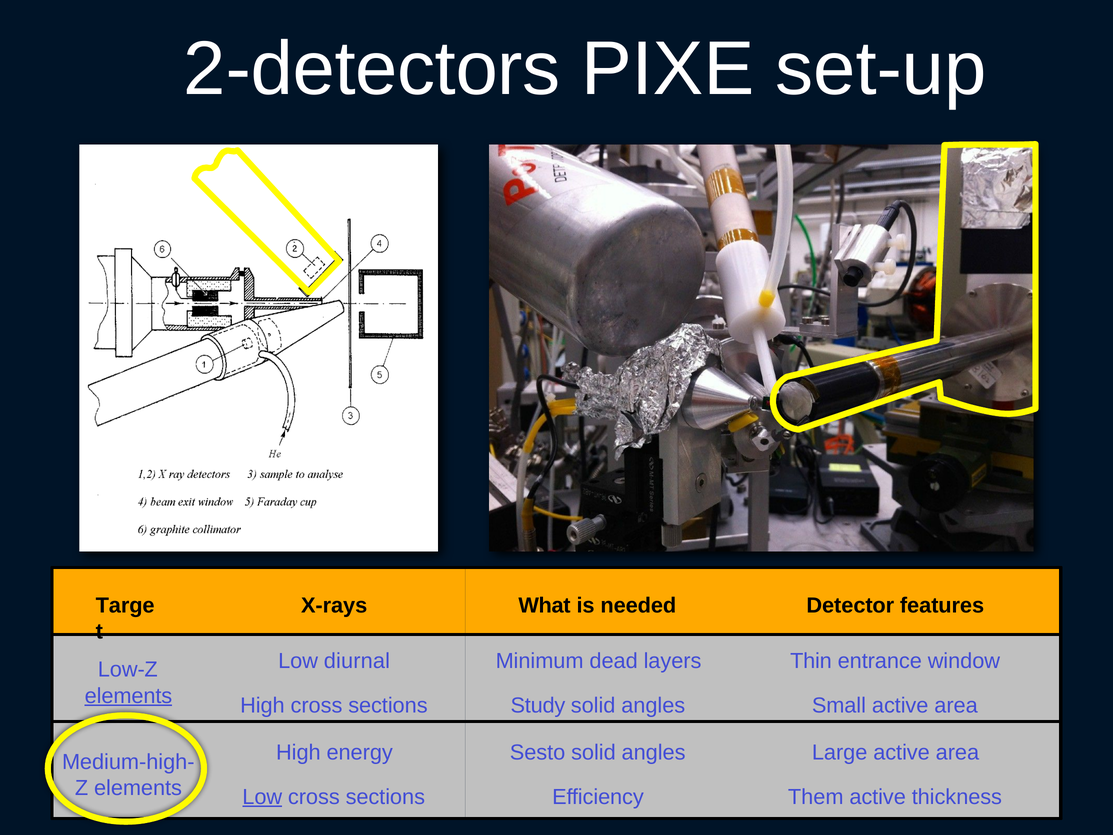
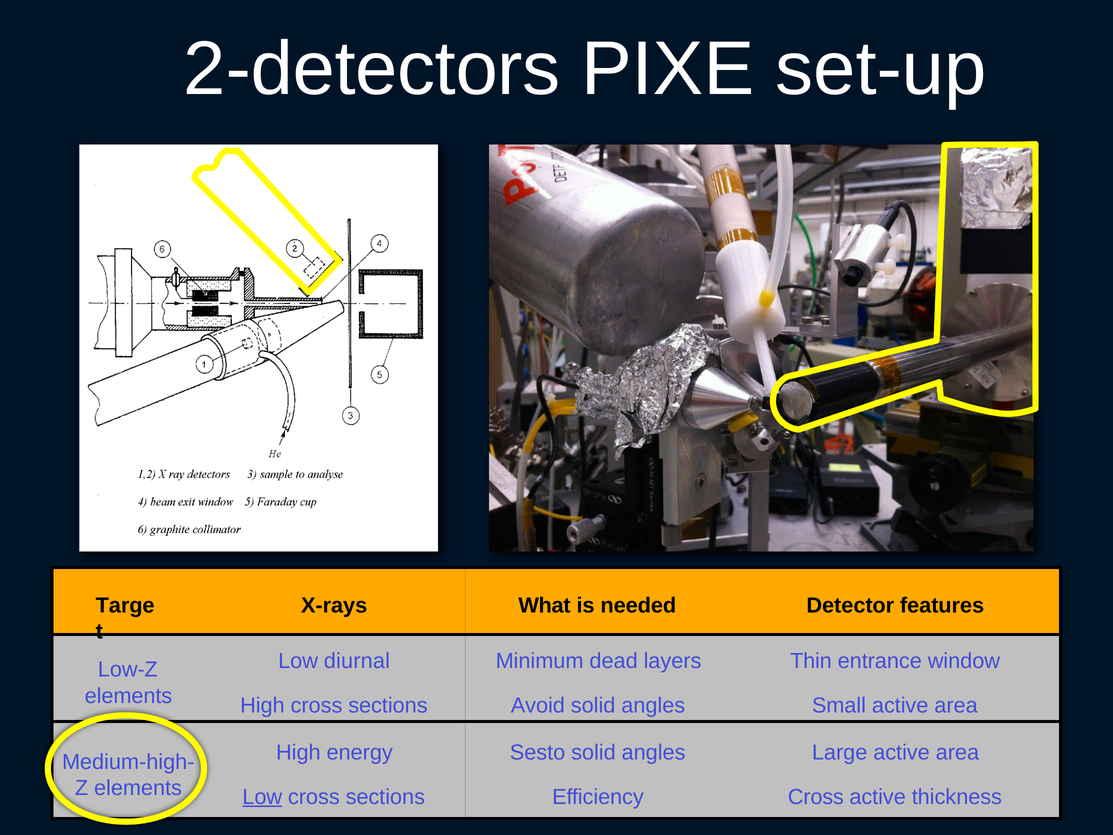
elements at (128, 696) underline: present -> none
Study: Study -> Avoid
Efficiency Them: Them -> Cross
